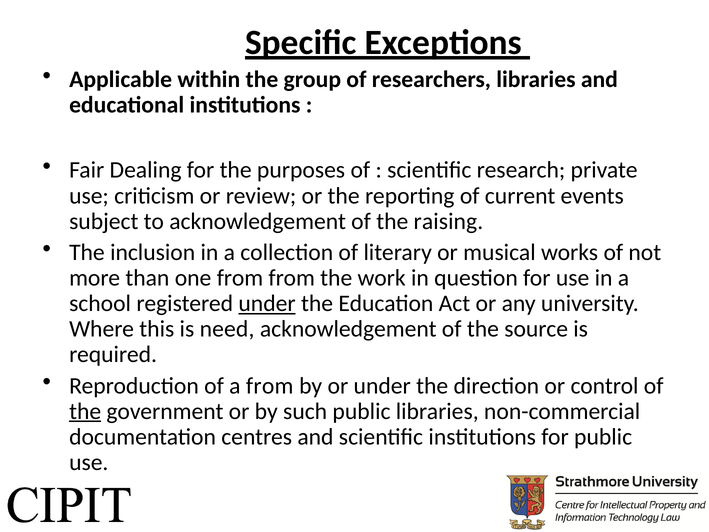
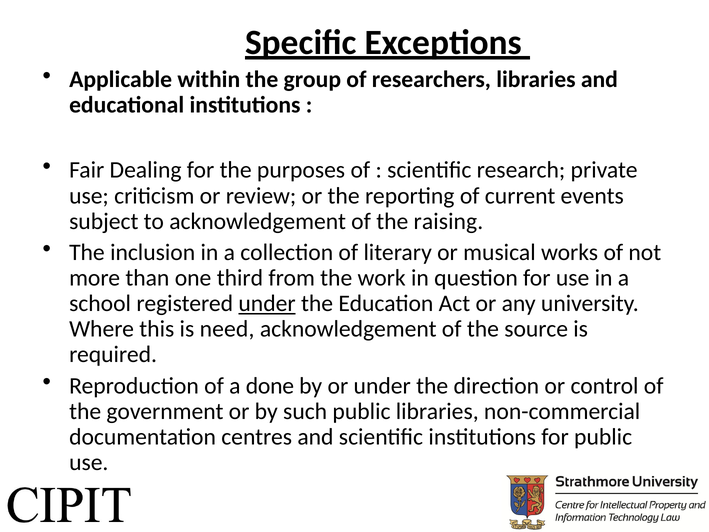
one from: from -> third
a from: from -> done
the at (85, 411) underline: present -> none
